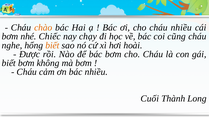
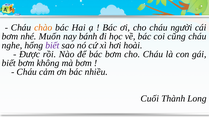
cháu nhiều: nhiều -> người
Chiếc: Chiếc -> Muốn
chạy: chạy -> bánh
biết at (52, 46) colour: orange -> purple
